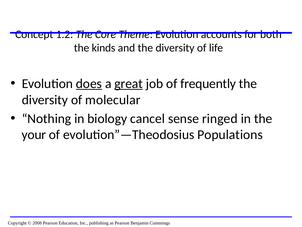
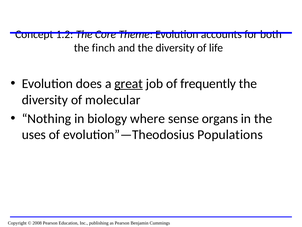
kinds: kinds -> finch
does underline: present -> none
cancel: cancel -> where
ringed: ringed -> organs
your: your -> uses
